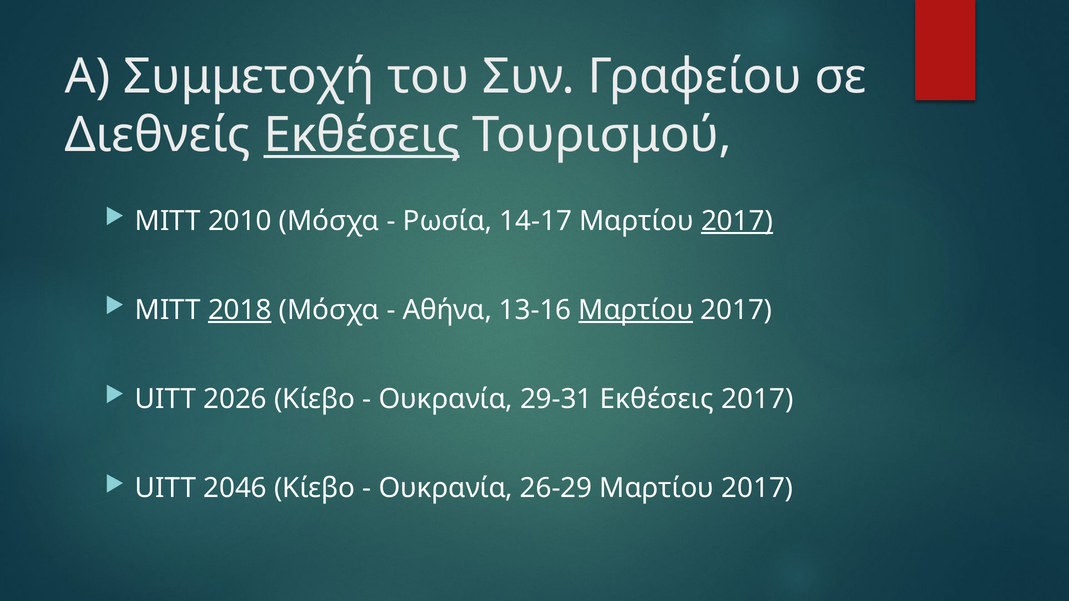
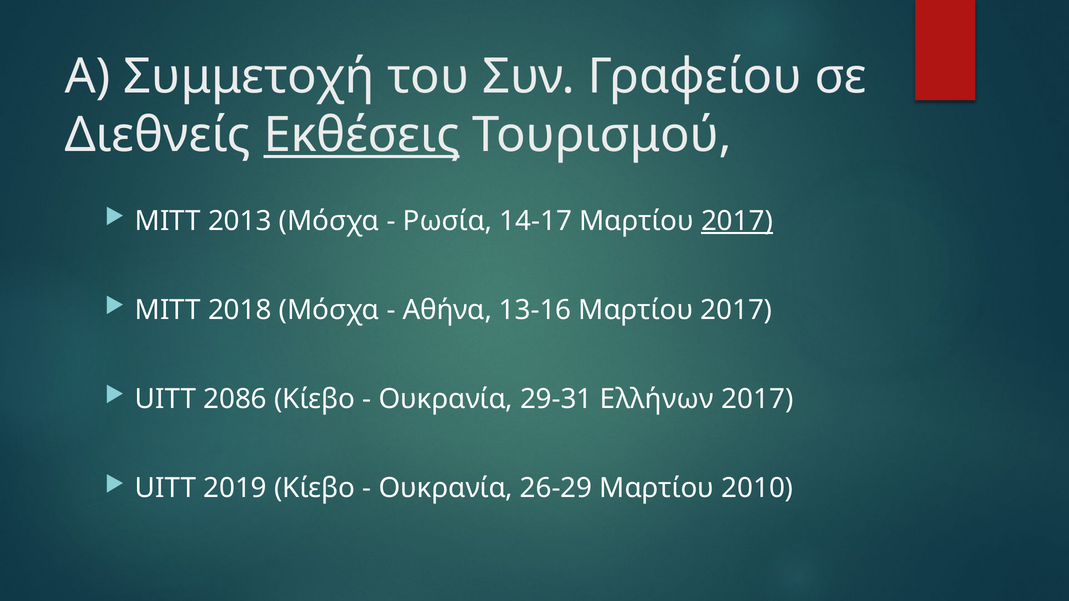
2010: 2010 -> 2013
2018 underline: present -> none
Μαρτίου at (636, 310) underline: present -> none
2026: 2026 -> 2086
29-31 Εκθέσεις: Εκθέσεις -> Ελλήνων
2046: 2046 -> 2019
26-29 Μαρτίου 2017: 2017 -> 2010
